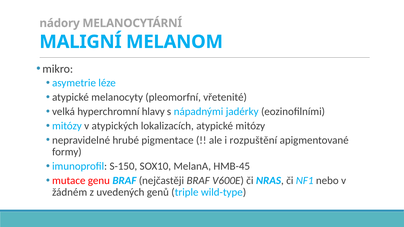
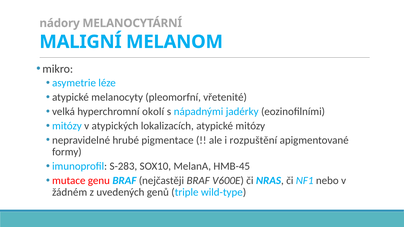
hlavy: hlavy -> okolí
S-150: S-150 -> S-283
